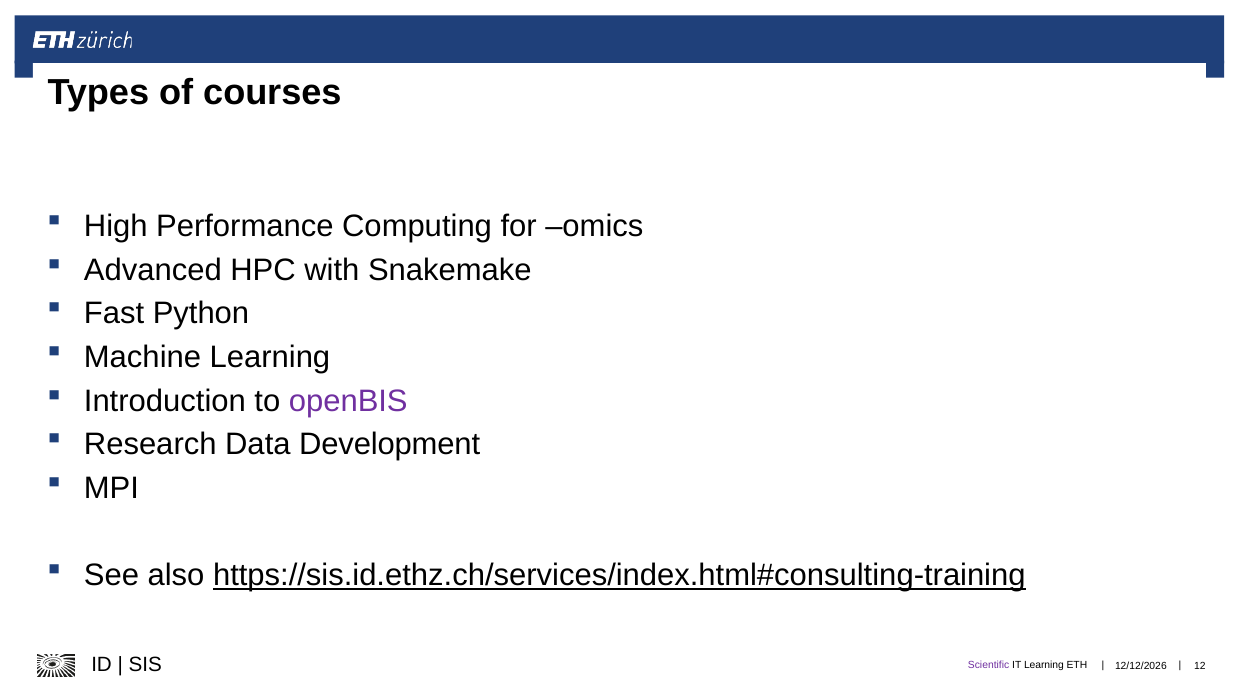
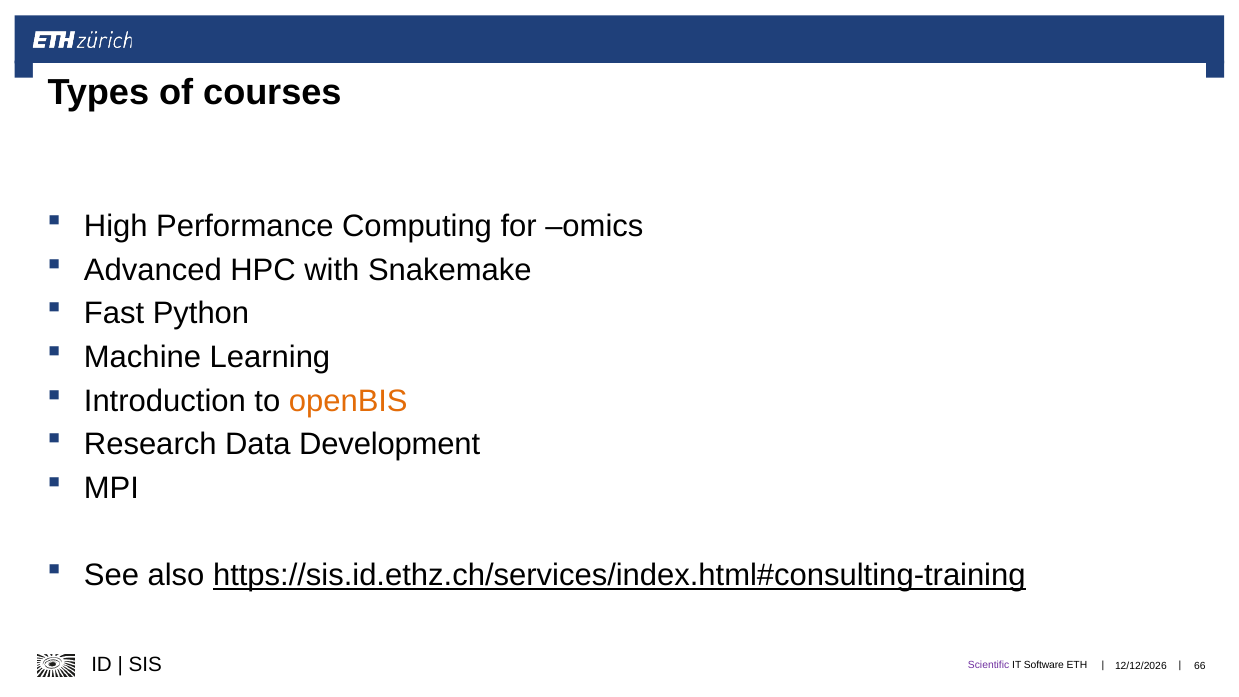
openBIS colour: purple -> orange
12: 12 -> 66
IT Learning: Learning -> Software
